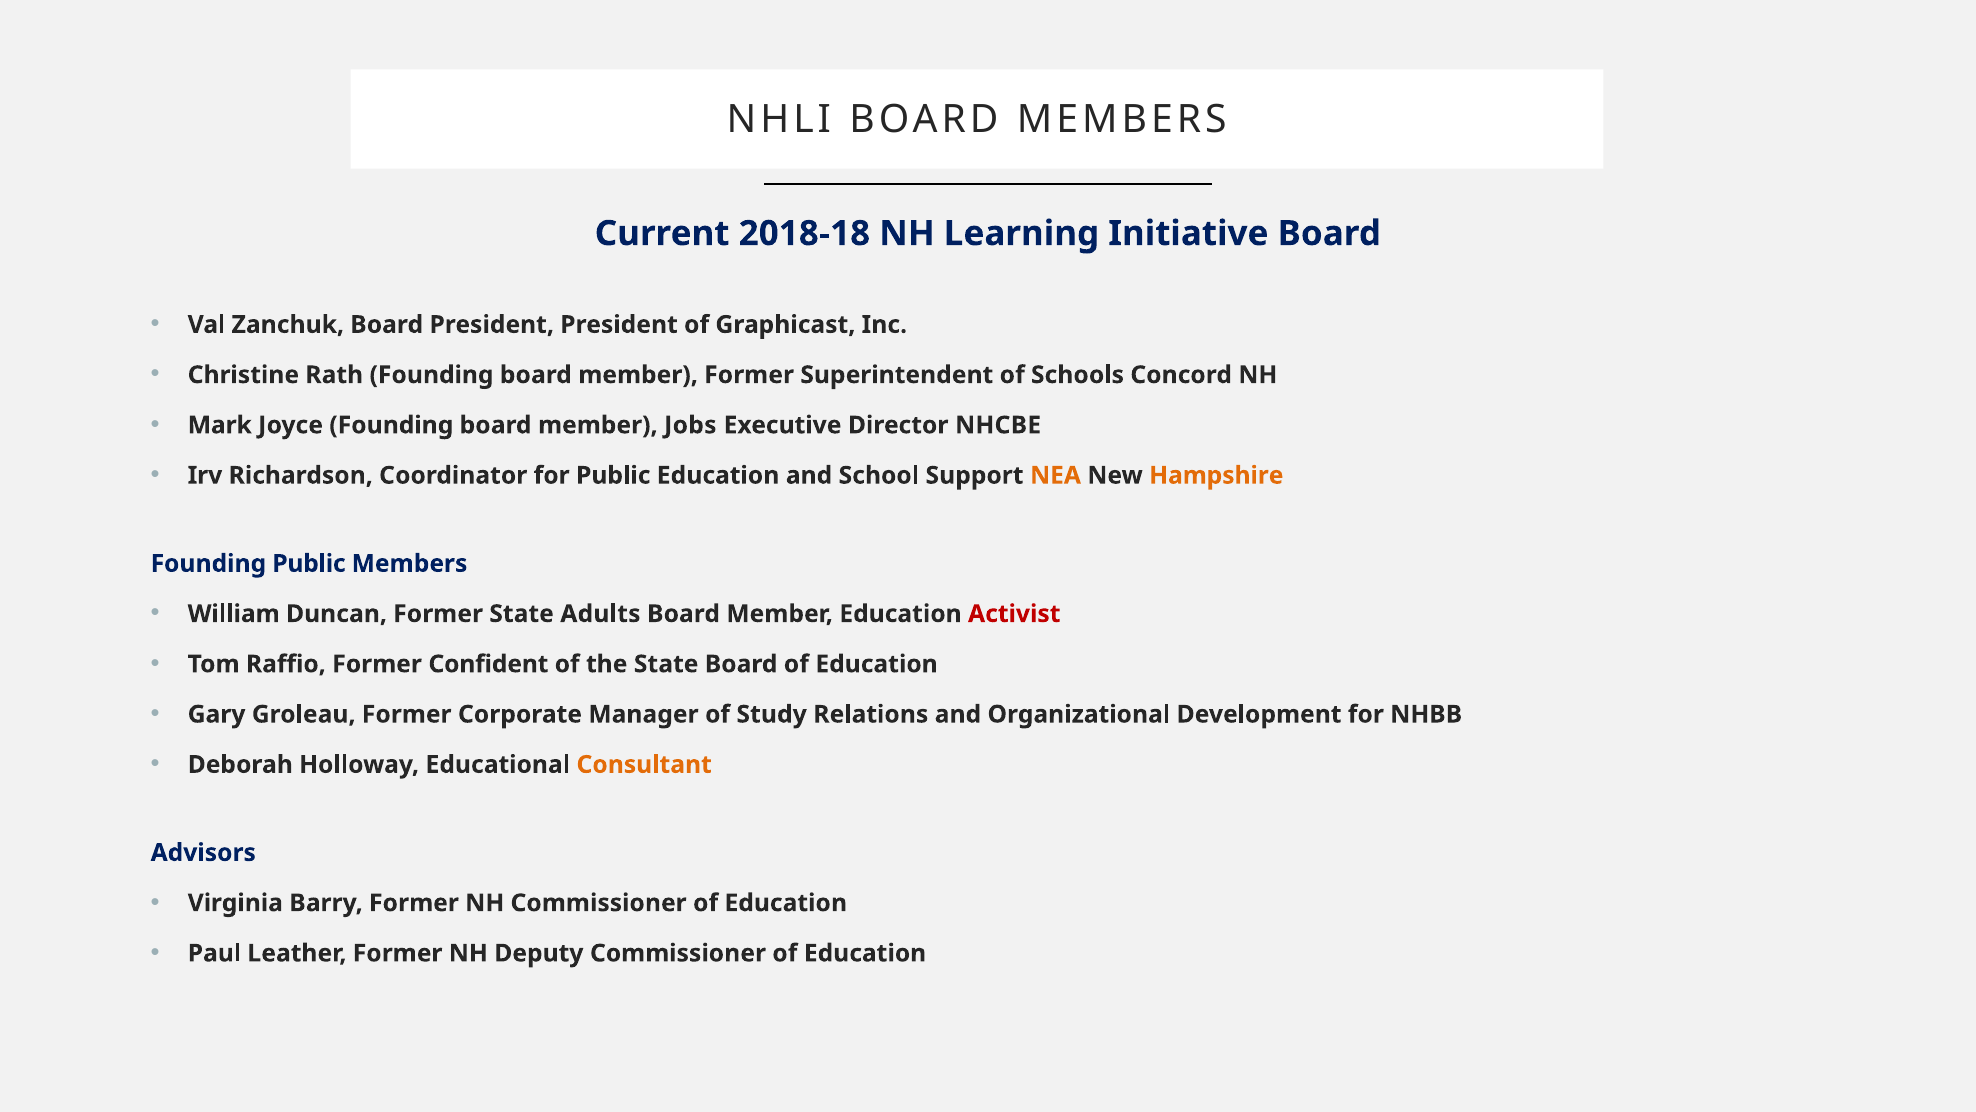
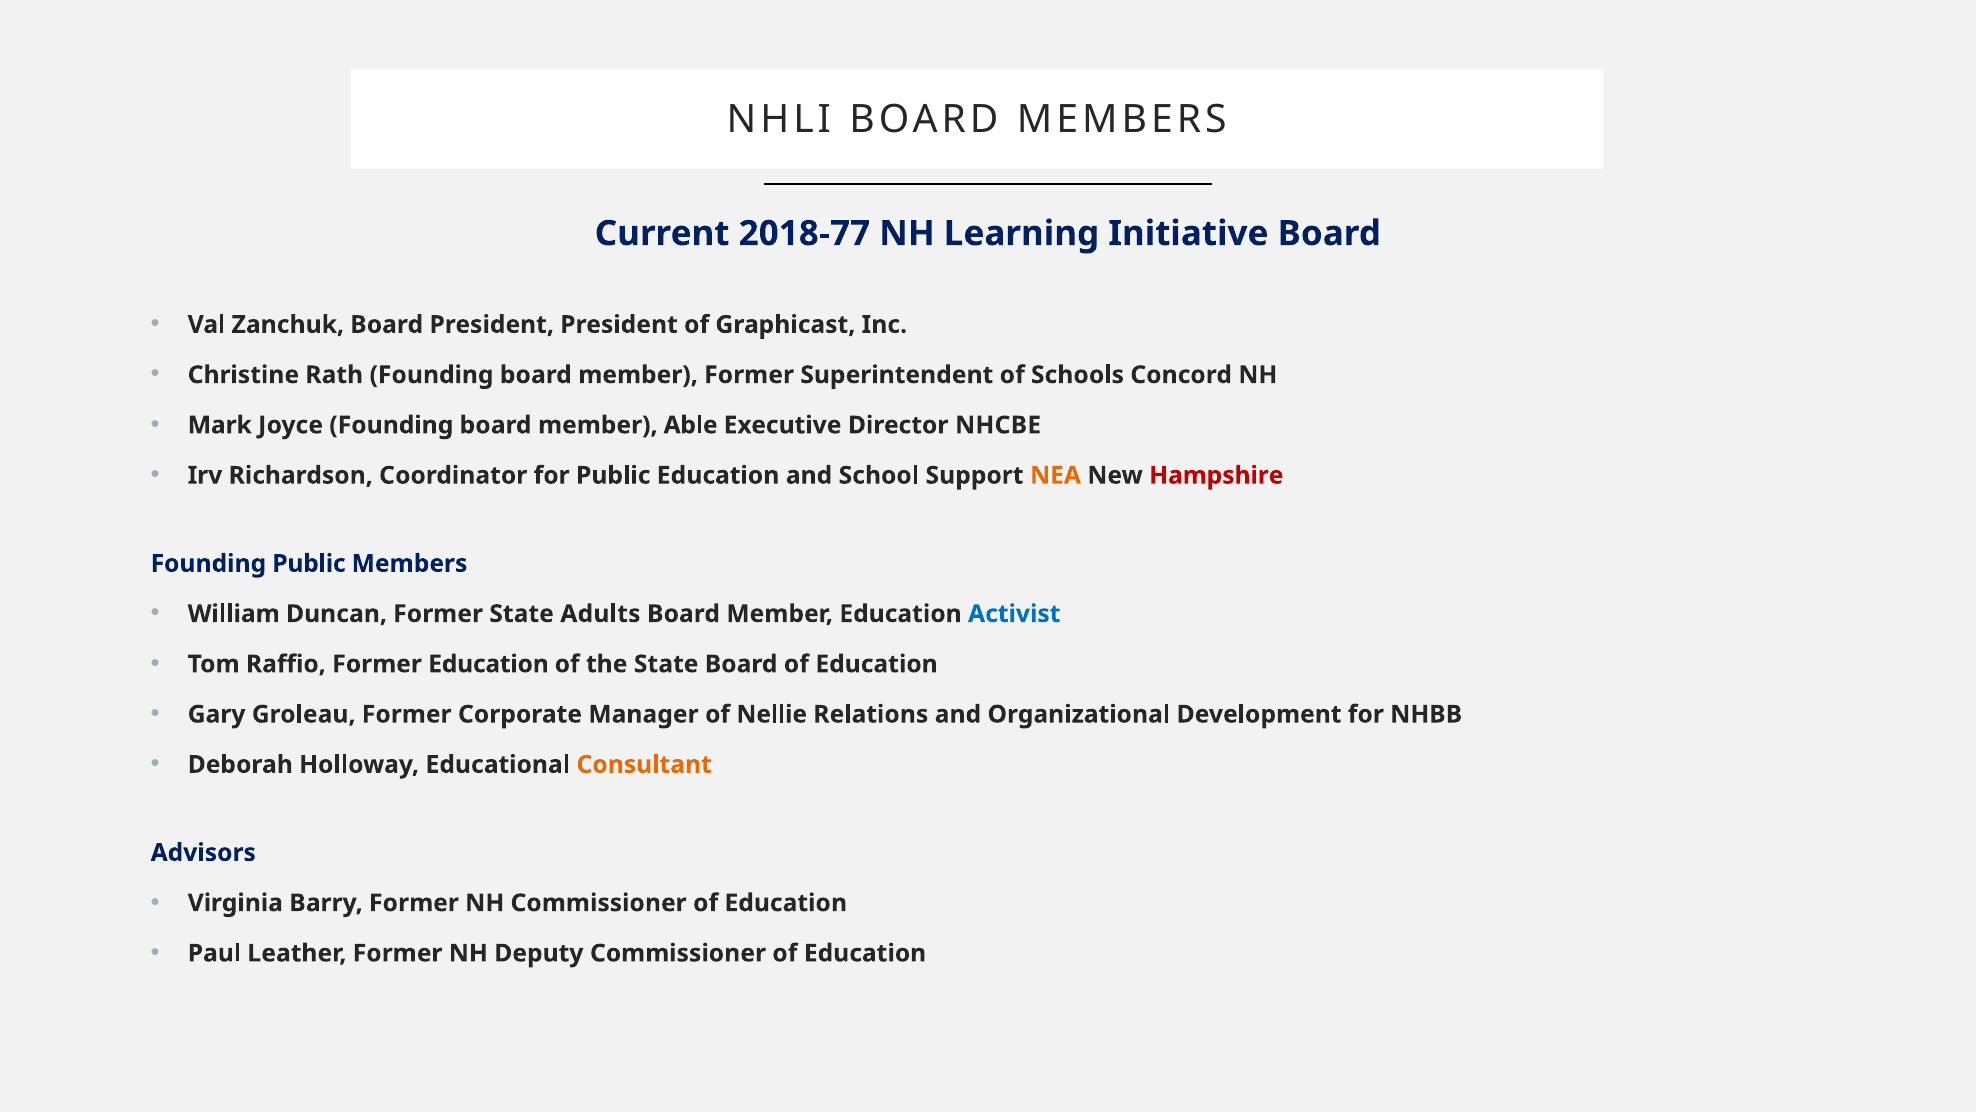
2018-18: 2018-18 -> 2018-77
Jobs: Jobs -> Able
Hampshire colour: orange -> red
Activist colour: red -> blue
Former Confident: Confident -> Education
Study: Study -> Nellie
